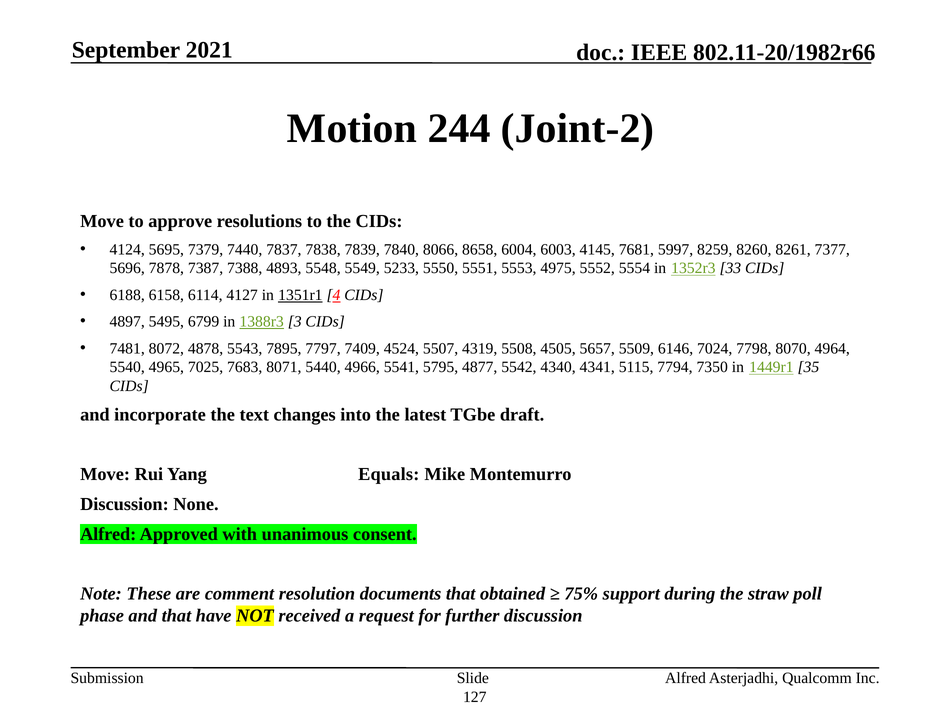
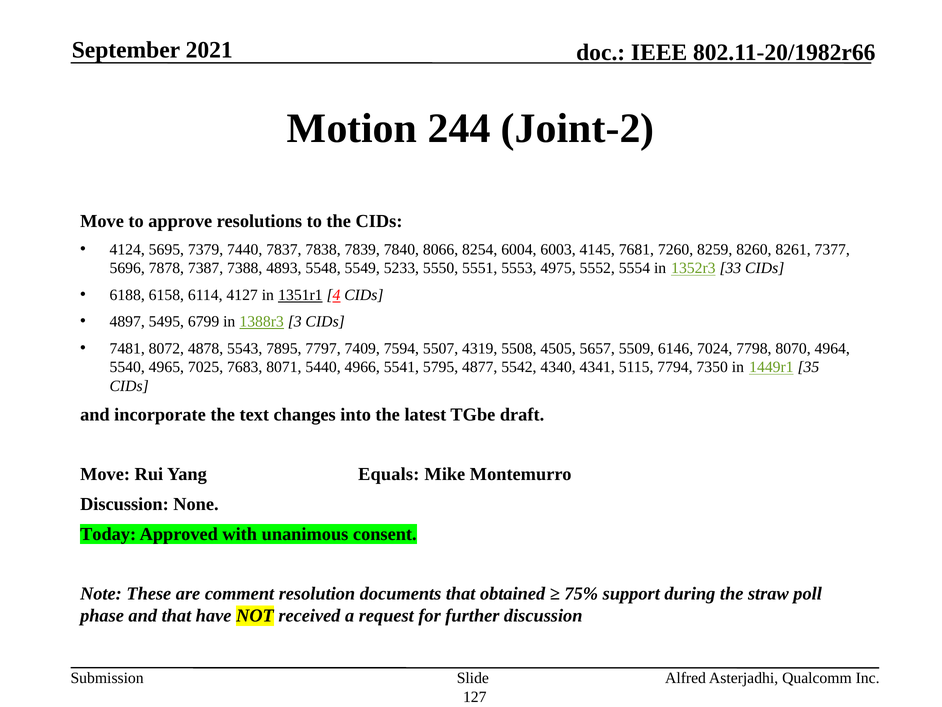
8658: 8658 -> 8254
5997: 5997 -> 7260
4524: 4524 -> 7594
Alfred at (108, 534): Alfred -> Today
